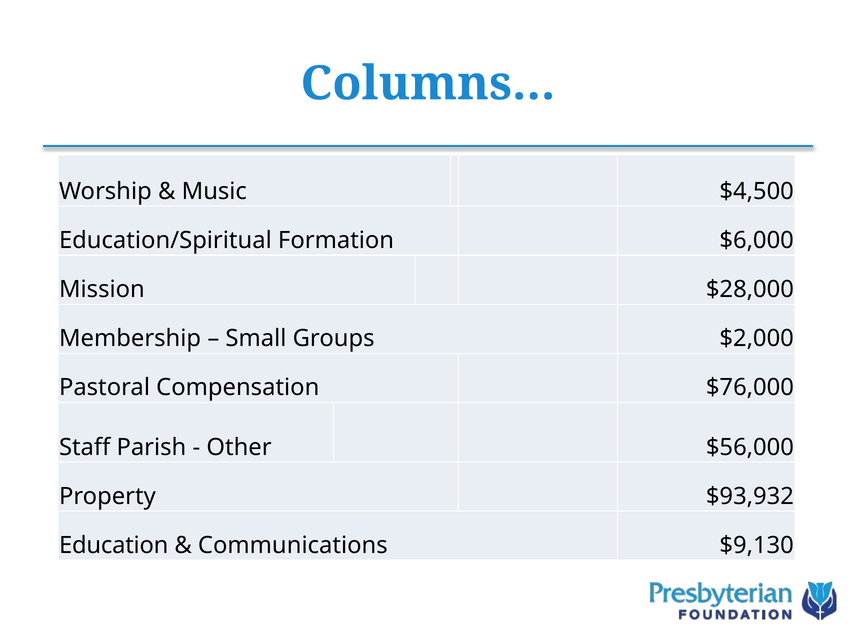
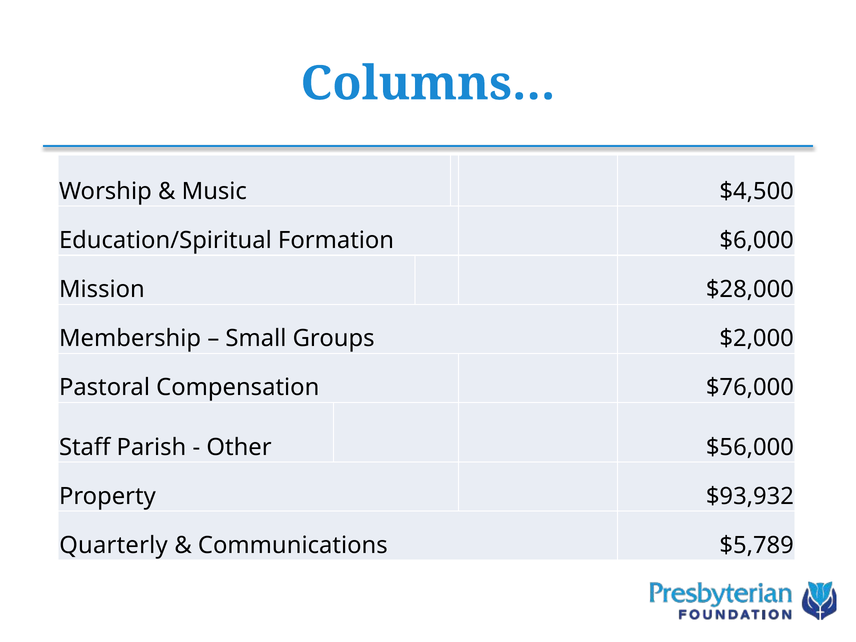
Education: Education -> Quarterly
$9,130: $9,130 -> $5,789
